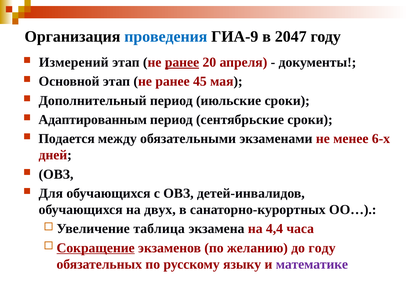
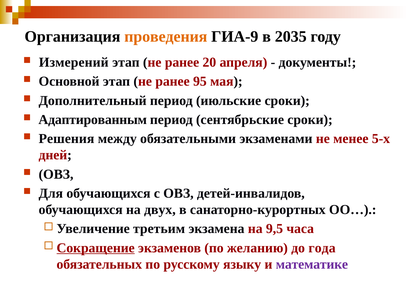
проведения colour: blue -> orange
2047: 2047 -> 2035
ранее at (182, 62) underline: present -> none
45: 45 -> 95
Подается: Подается -> Решения
6-х: 6-х -> 5-х
таблица: таблица -> третьим
4,4: 4,4 -> 9,5
до году: году -> года
